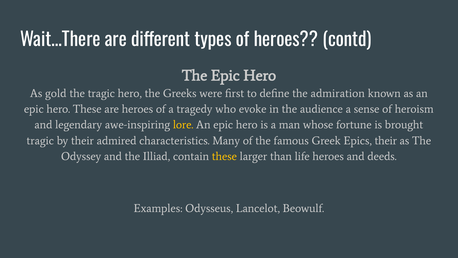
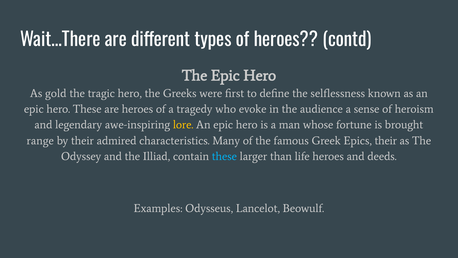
admiration: admiration -> selflessness
tragic at (40, 140): tragic -> range
these at (224, 156) colour: yellow -> light blue
